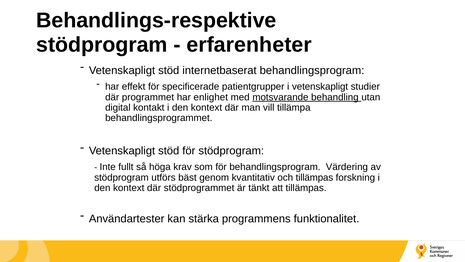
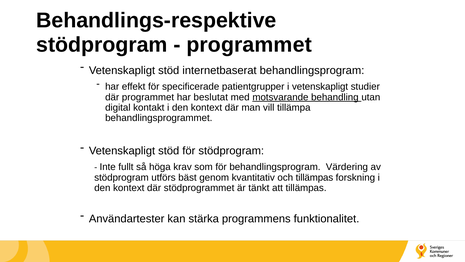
erfarenheter at (249, 45): erfarenheter -> programmet
enlighet: enlighet -> beslutat
